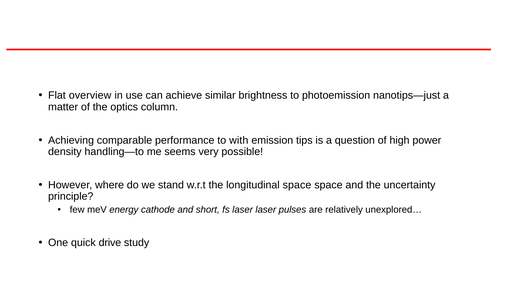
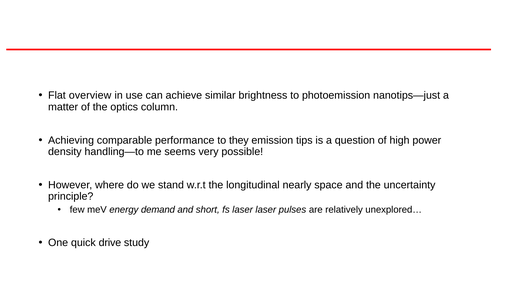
with: with -> they
longitudinal space: space -> nearly
cathode: cathode -> demand
